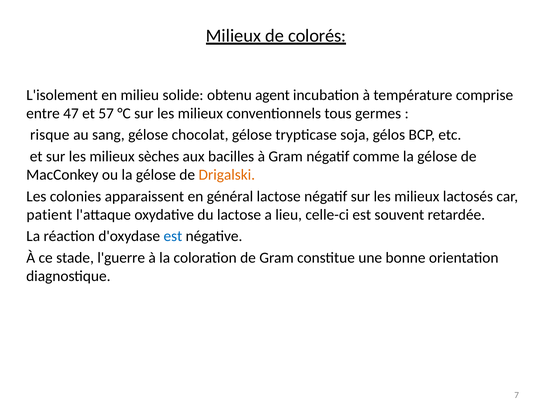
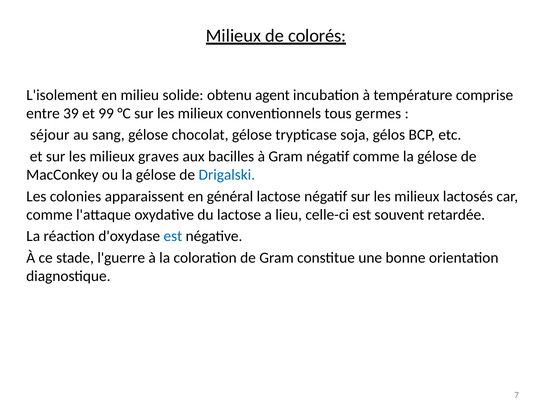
47: 47 -> 39
57: 57 -> 99
risque: risque -> séjour
sèches: sèches -> graves
Drigalski colour: orange -> blue
patient at (49, 215): patient -> comme
